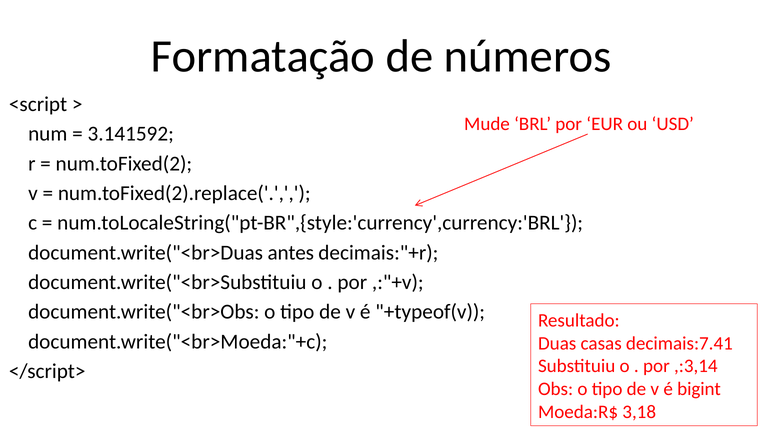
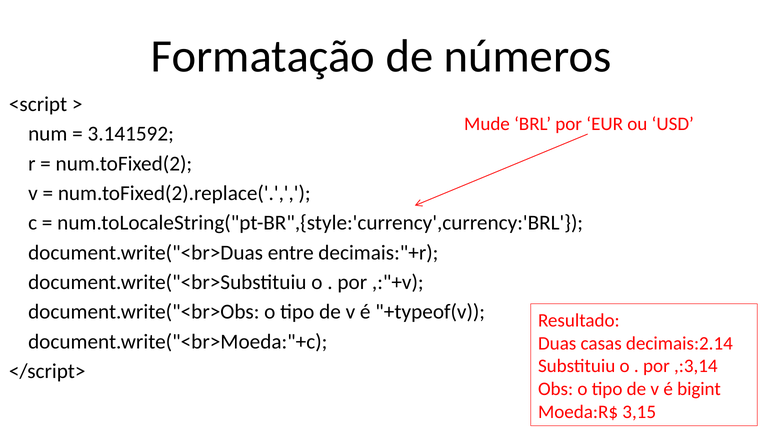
antes: antes -> entre
decimais:7.41: decimais:7.41 -> decimais:2.14
3,18: 3,18 -> 3,15
